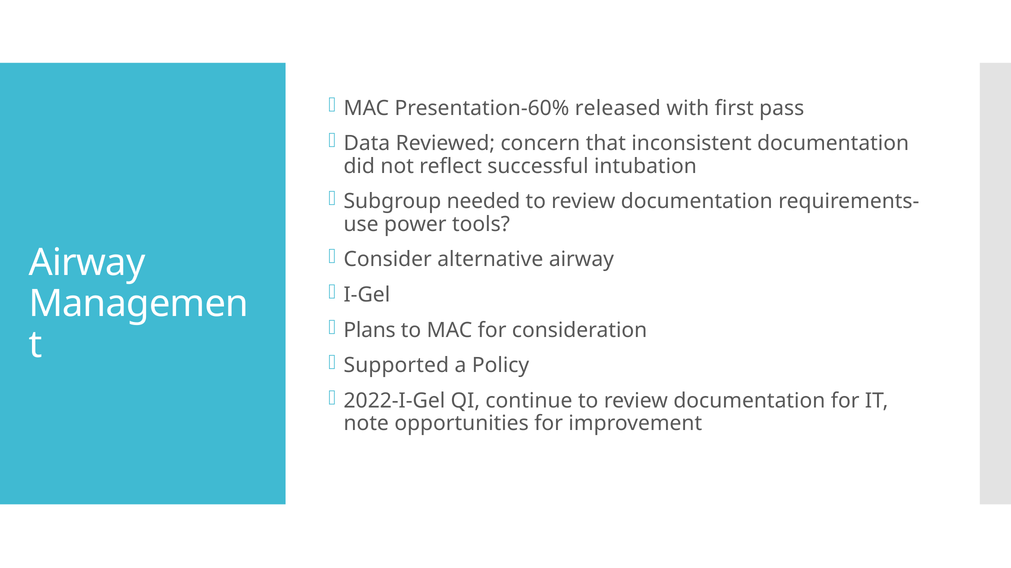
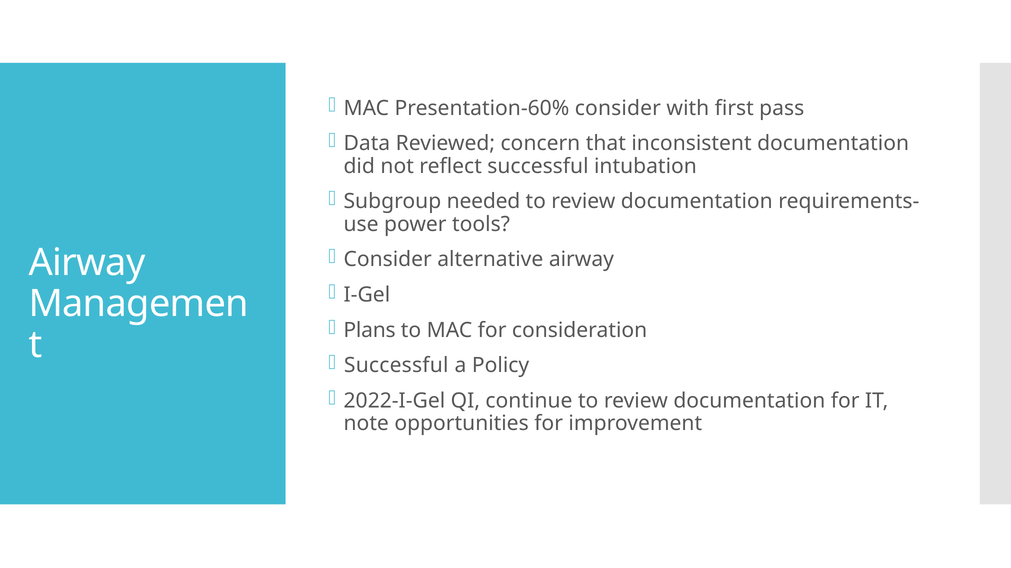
Presentation-60% released: released -> consider
Supported at (396, 366): Supported -> Successful
